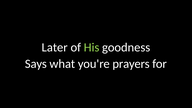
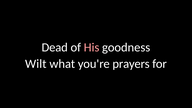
Later: Later -> Dead
His colour: light green -> pink
Says: Says -> Wilt
